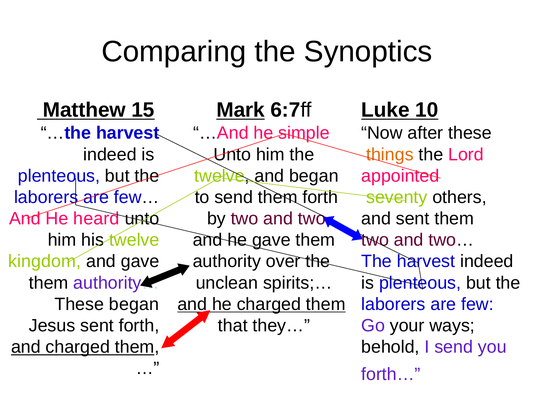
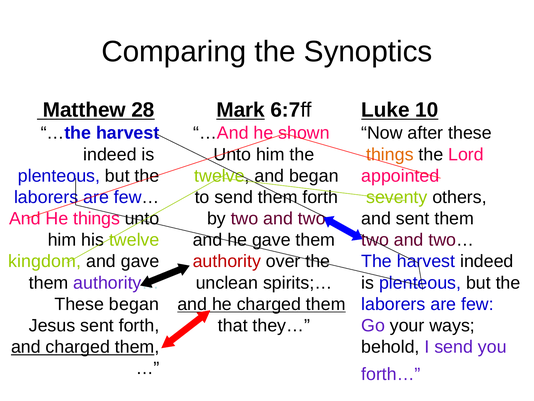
15: 15 -> 28
simple: simple -> shown
He heard: heard -> things
authority colour: black -> red
